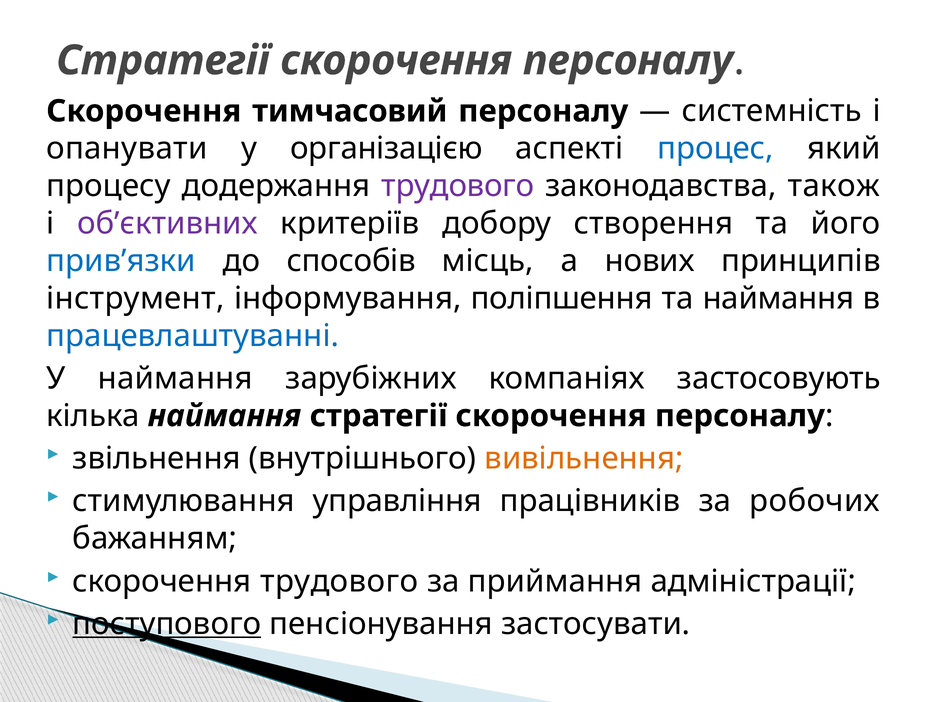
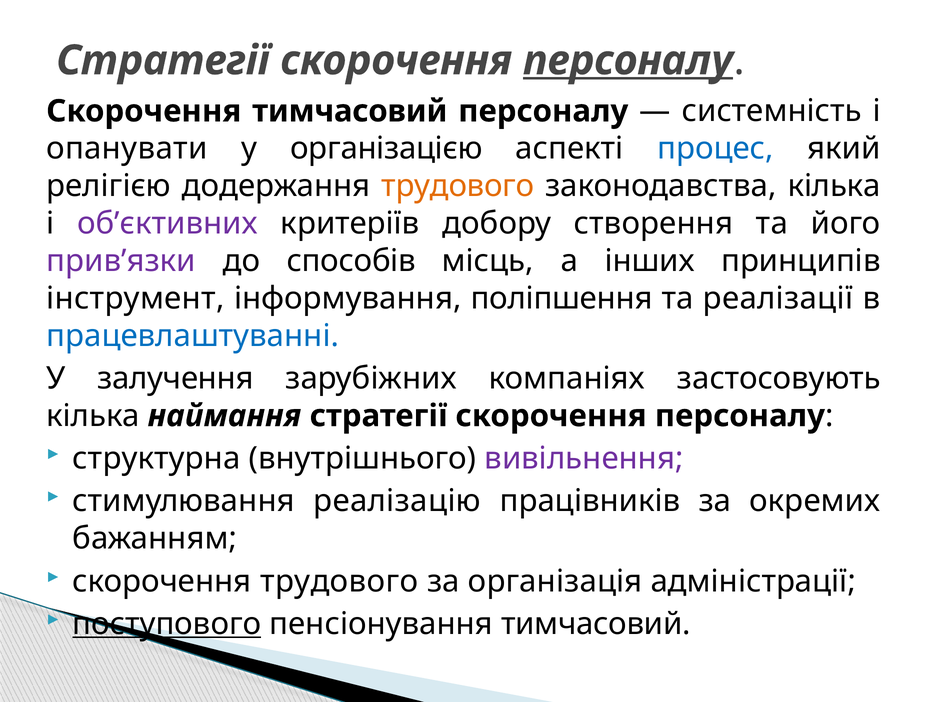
персоналу at (628, 61) underline: none -> present
процесу: процесу -> релігією
трудового at (458, 186) colour: purple -> orange
законодавства також: також -> кілька
прив’язки colour: blue -> purple
нових: нових -> інших
та наймання: наймання -> реалізації
У наймання: наймання -> залучення
звільнення: звільнення -> структурна
вивільнення colour: orange -> purple
управління: управління -> реалізацію
робочих: робочих -> окремих
приймання: приймання -> організація
пенсіонування застосувати: застосувати -> тимчасовий
